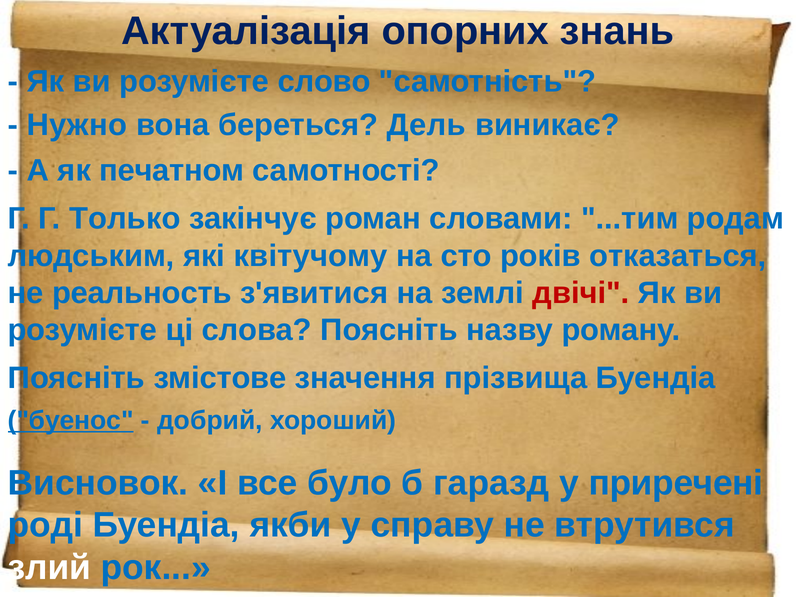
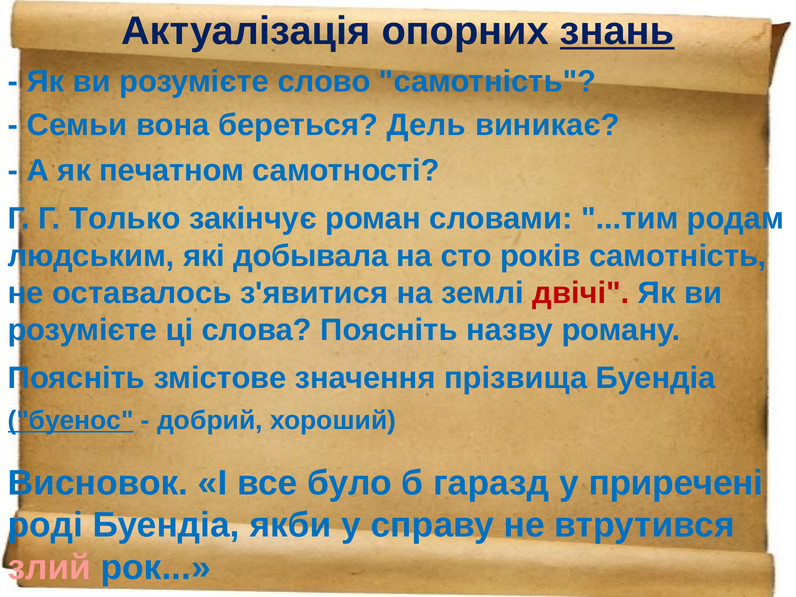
знань underline: none -> present
Нужно: Нужно -> Семьи
квітучому: квітучому -> добывала
років отказаться: отказаться -> самотність
реальность: реальность -> оставалось
злий colour: white -> pink
